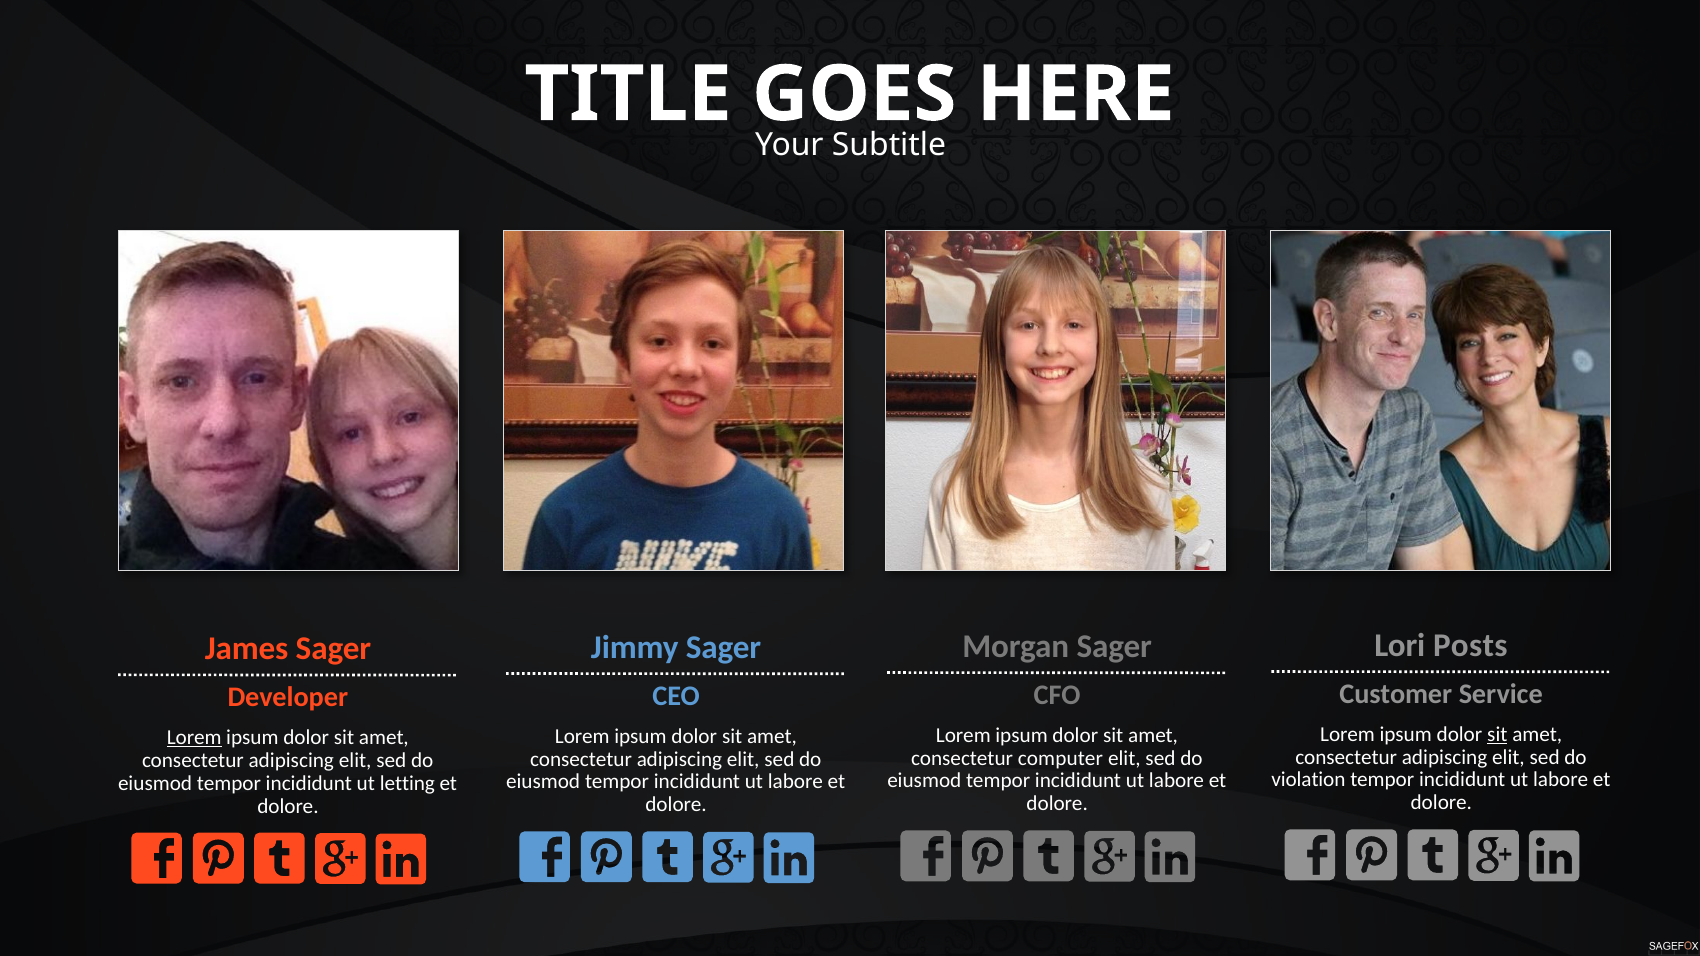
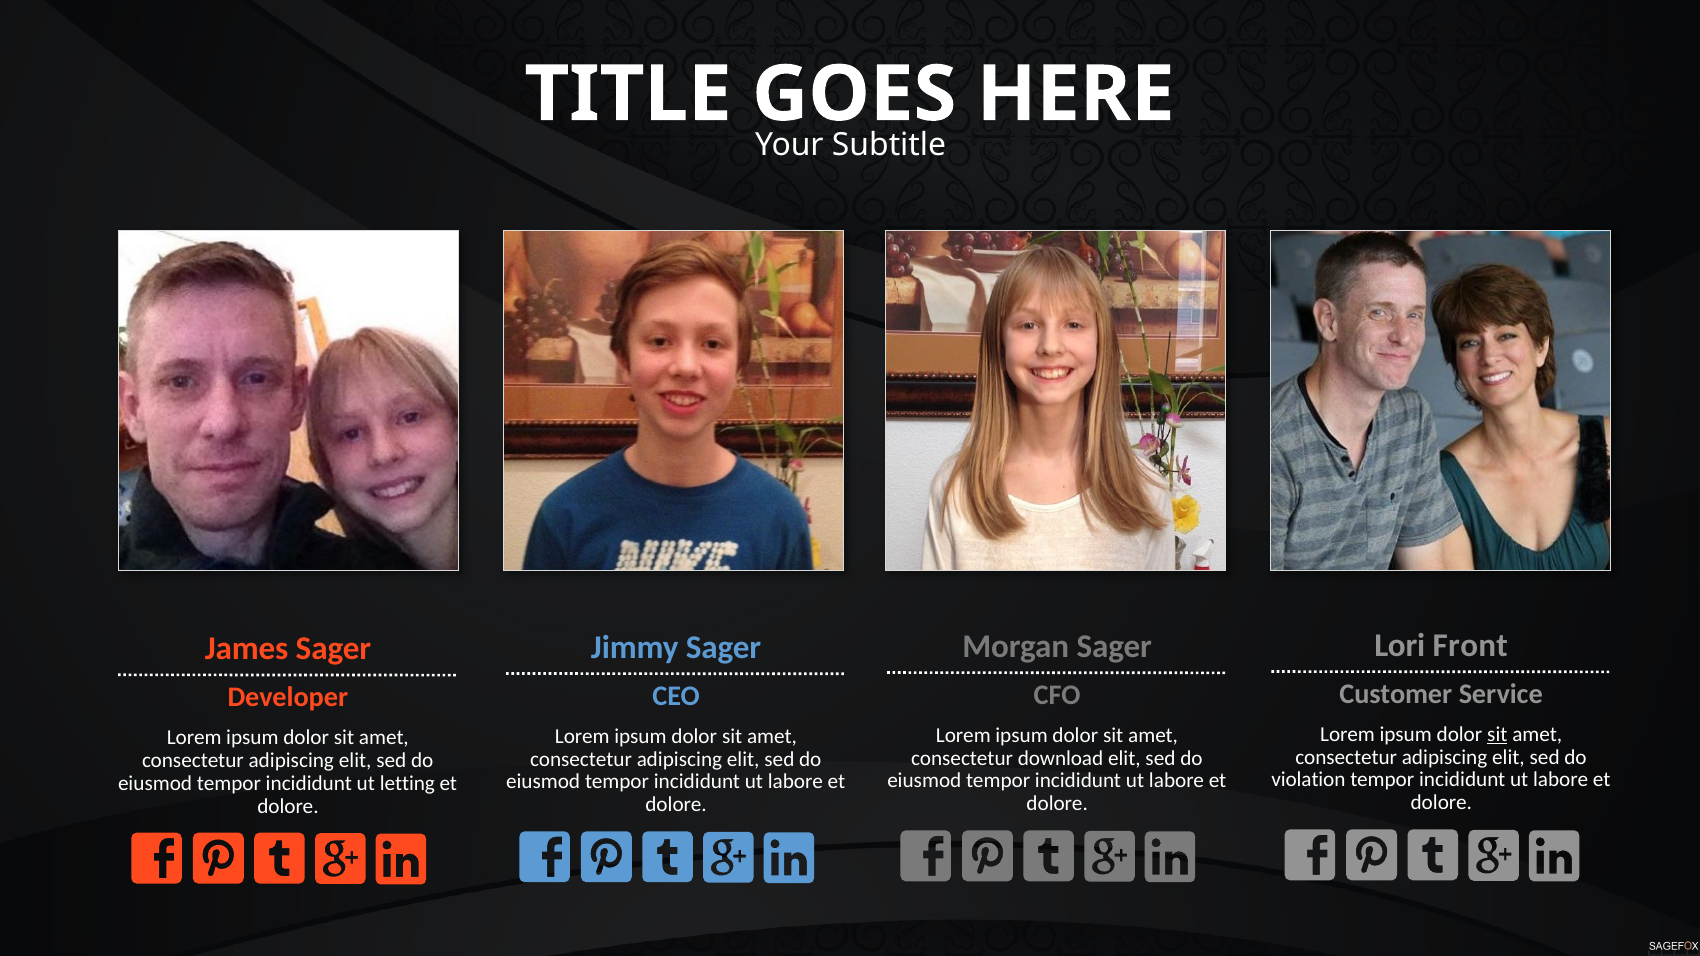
Posts: Posts -> Front
Lorem at (194, 738) underline: present -> none
computer: computer -> download
